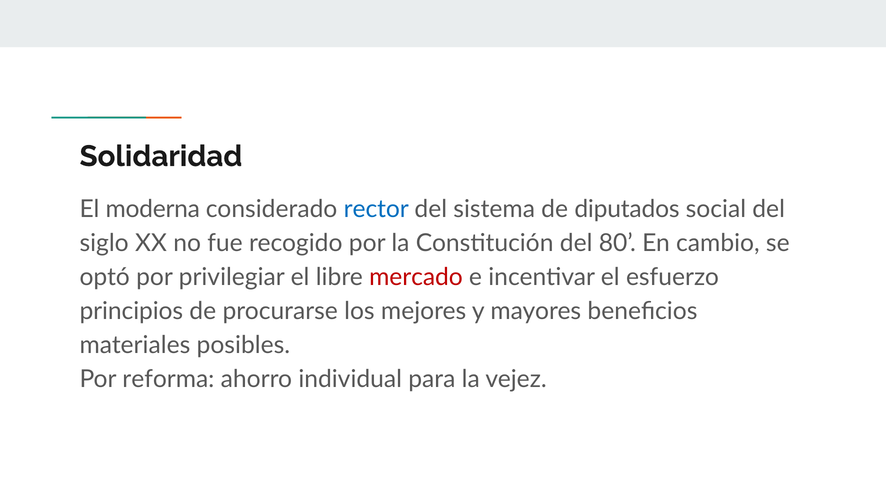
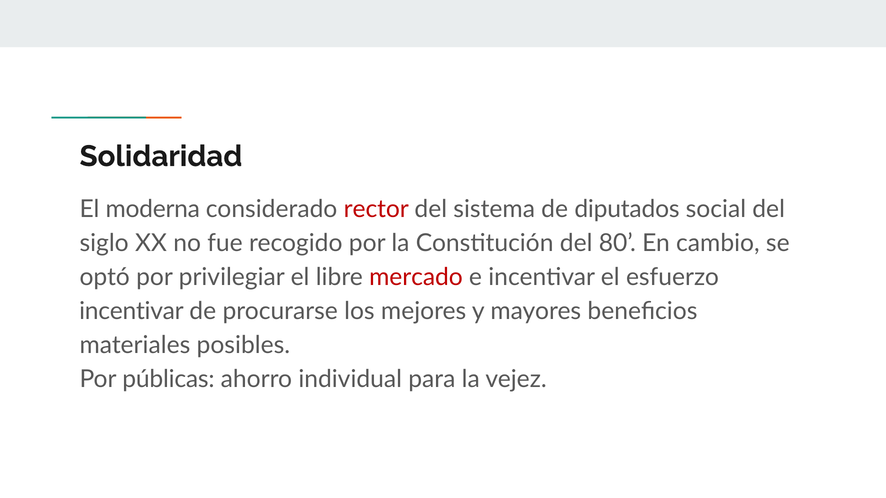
rector colour: blue -> red
principios at (131, 311): principios -> incentivar
reforma: reforma -> públicas
